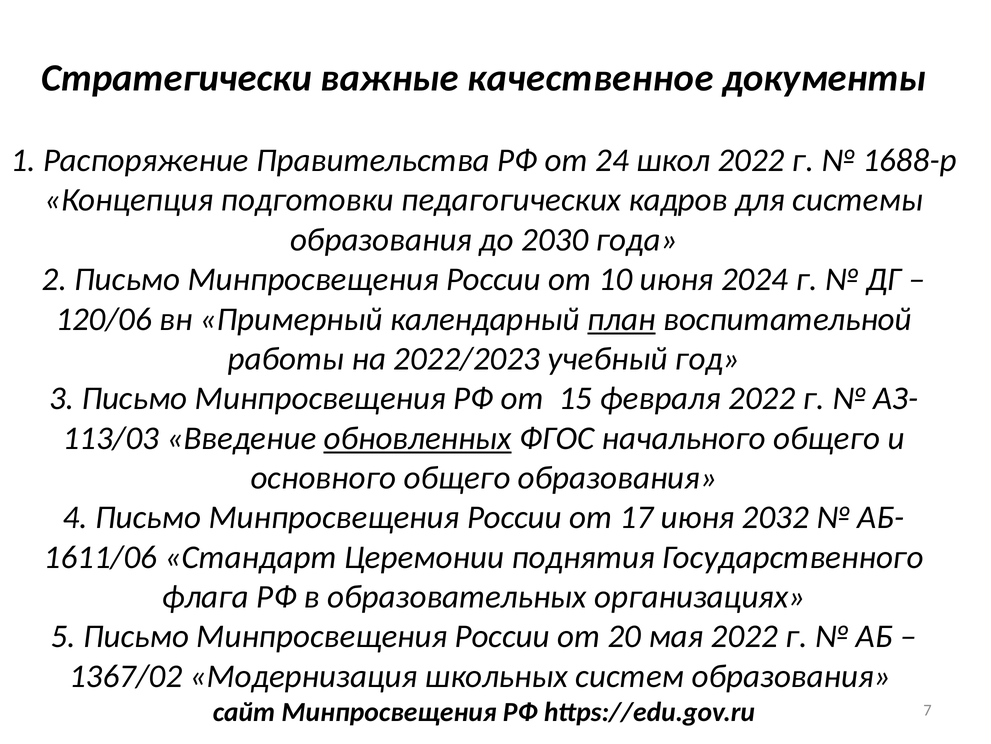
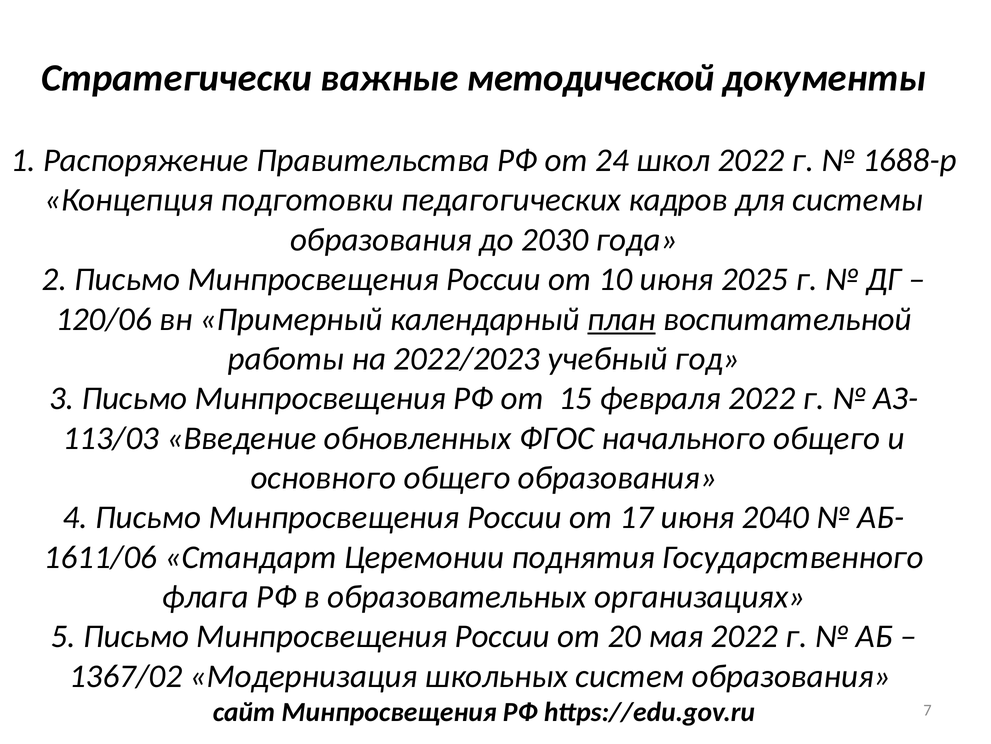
качественное: качественное -> методической
2024: 2024 -> 2025
обновленных underline: present -> none
2032: 2032 -> 2040
